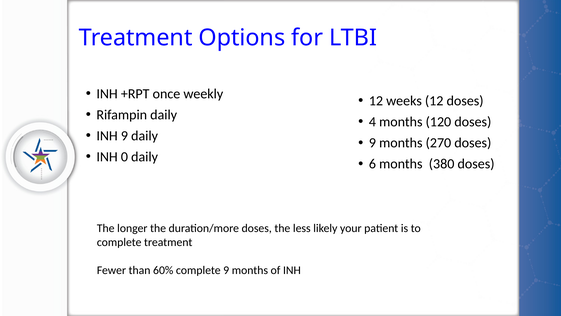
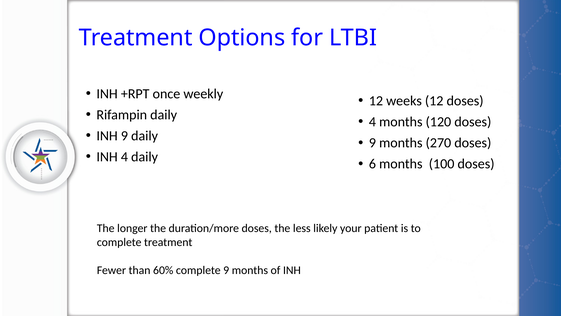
INH 0: 0 -> 4
380: 380 -> 100
